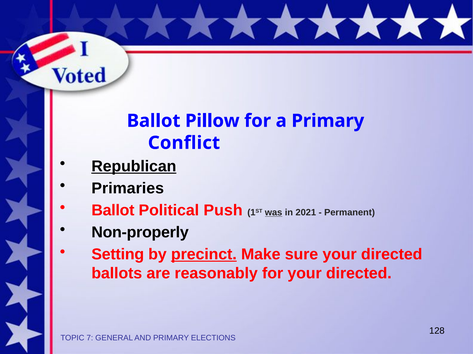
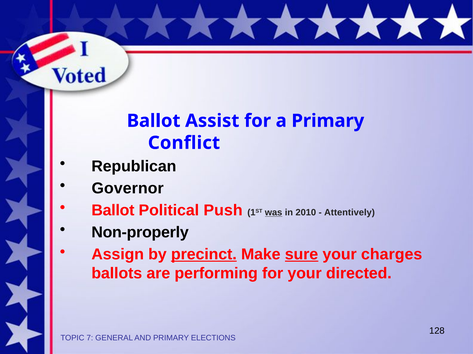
Pillow: Pillow -> Assist
Republican underline: present -> none
Primaries: Primaries -> Governor
2021: 2021 -> 2010
Permanent: Permanent -> Attentively
Setting: Setting -> Assign
sure underline: none -> present
directed at (392, 255): directed -> charges
reasonably: reasonably -> performing
